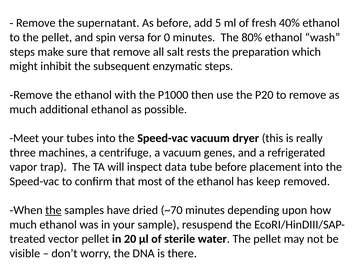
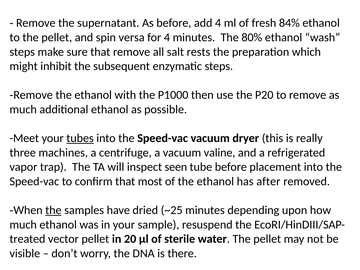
add 5: 5 -> 4
40%: 40% -> 84%
for 0: 0 -> 4
tubes underline: none -> present
genes: genes -> valine
data: data -> seen
keep: keep -> after
~70: ~70 -> ~25
